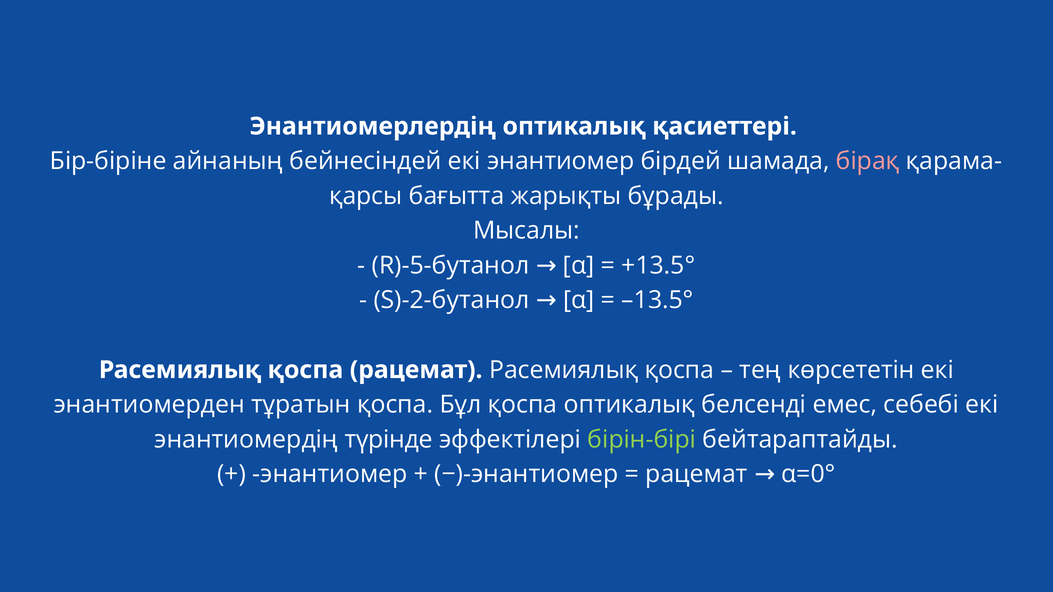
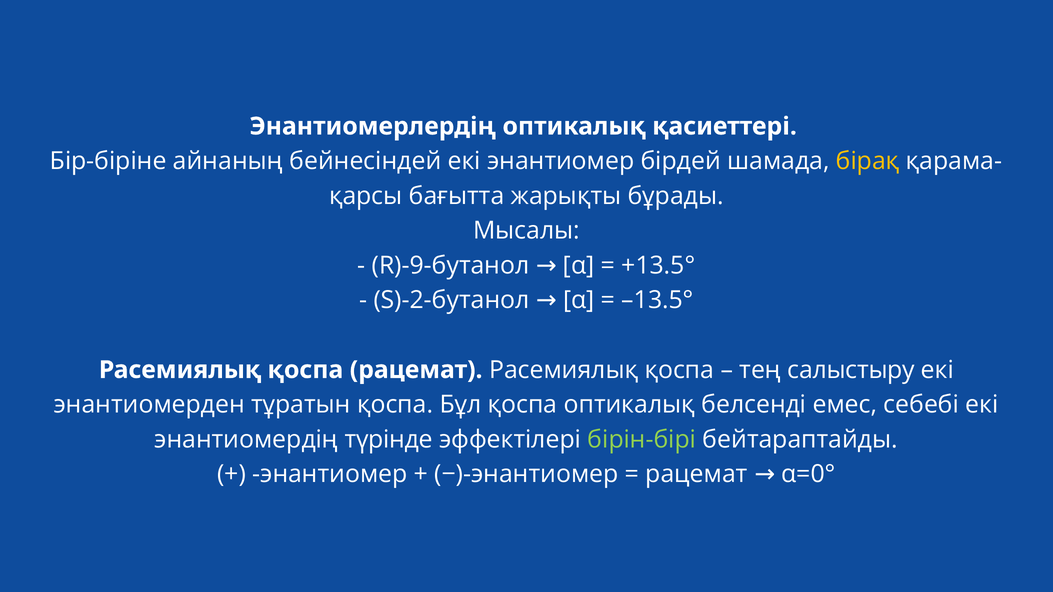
бірақ colour: pink -> yellow
R)-5-бутанол: R)-5-бутанол -> R)-9-бутанол
көрсететін: көрсететін -> салыстыру
